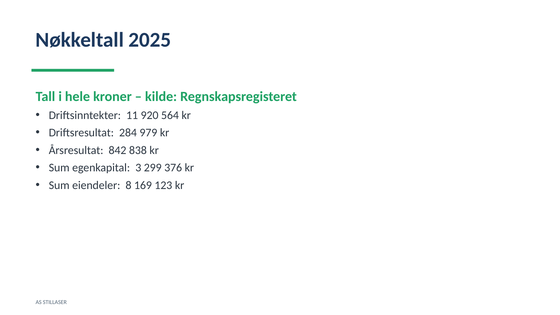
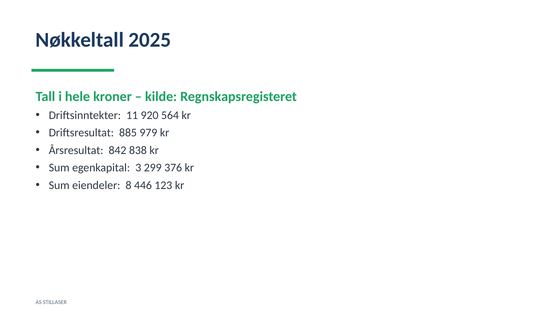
284: 284 -> 885
169: 169 -> 446
